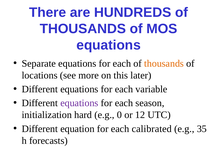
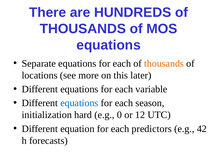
equations at (79, 103) colour: purple -> blue
calibrated: calibrated -> predictors
35: 35 -> 42
